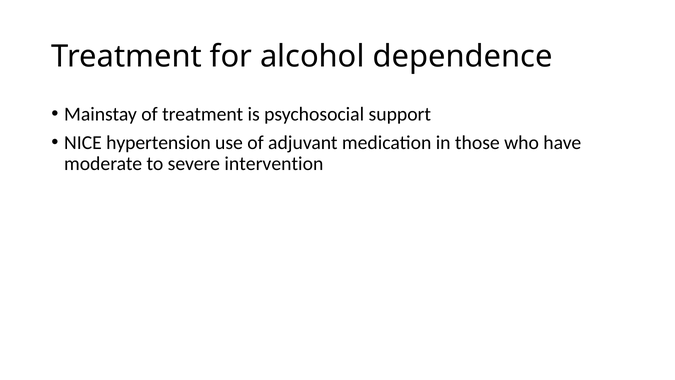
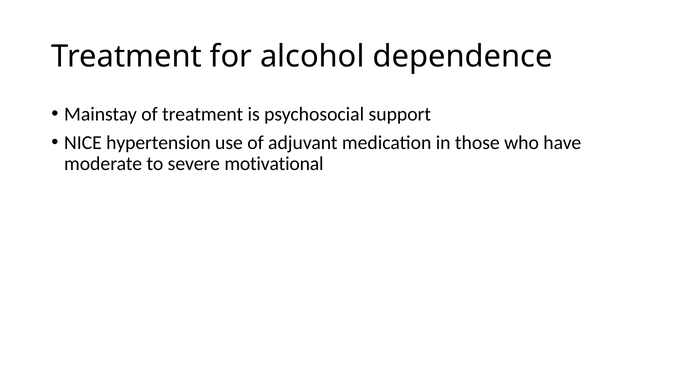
intervention: intervention -> motivational
